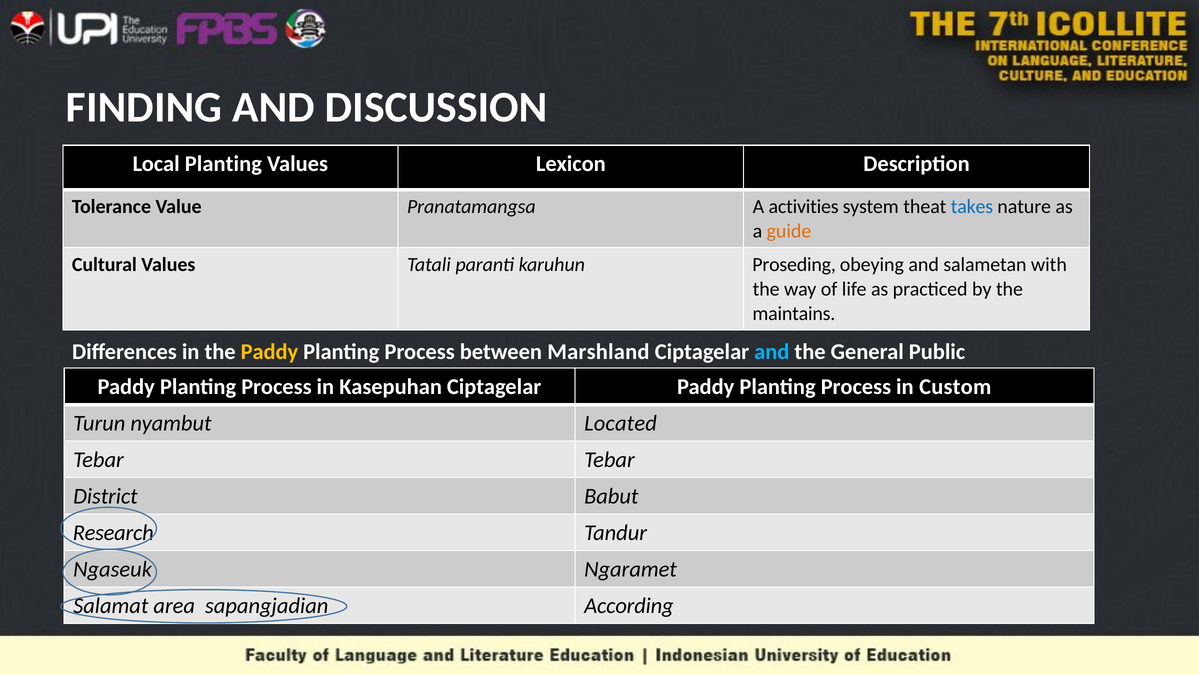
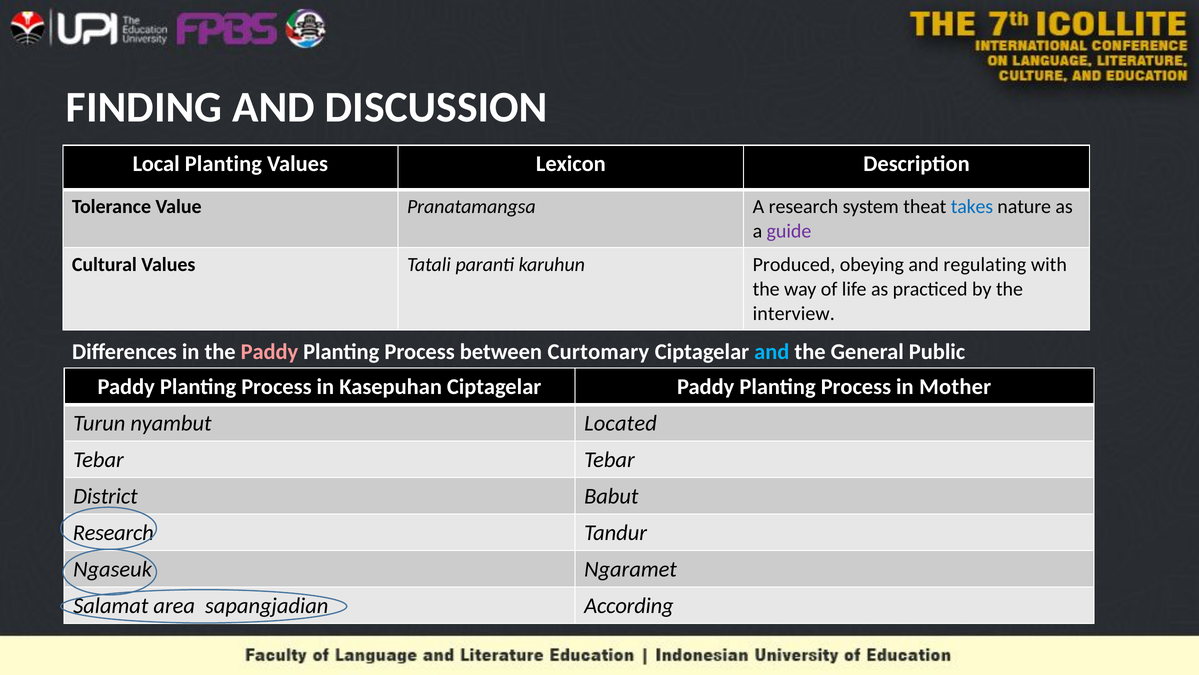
A activities: activities -> research
guide colour: orange -> purple
Proseding: Proseding -> Produced
salametan: salametan -> regulating
maintains: maintains -> interview
Paddy at (269, 352) colour: yellow -> pink
Marshland: Marshland -> Curtomary
Custom: Custom -> Mother
